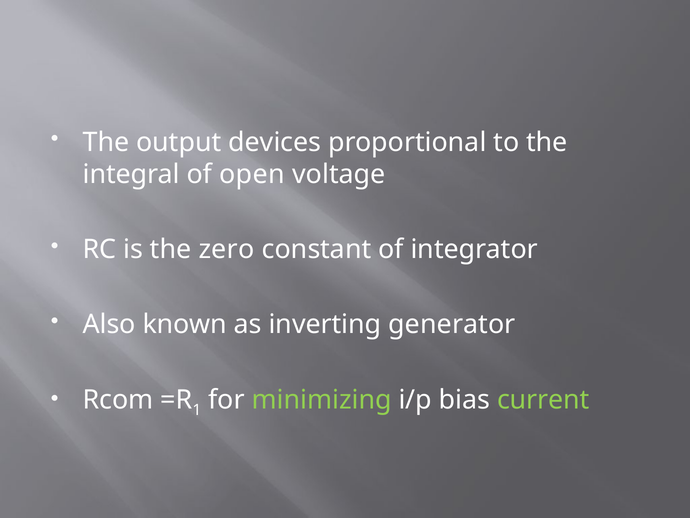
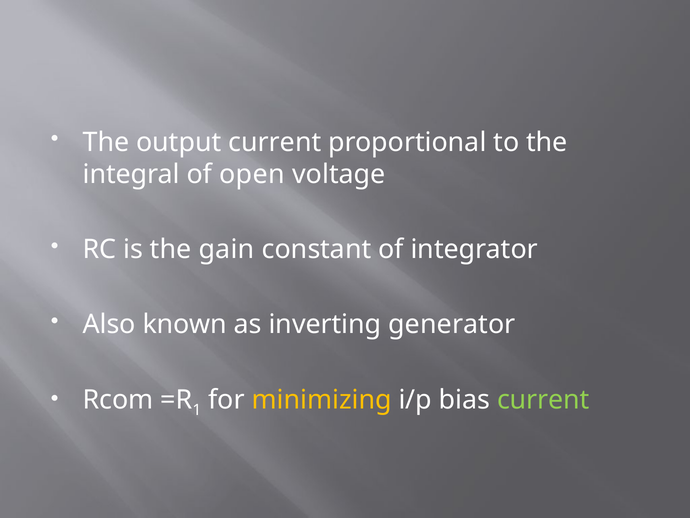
output devices: devices -> current
zero: zero -> gain
minimizing colour: light green -> yellow
